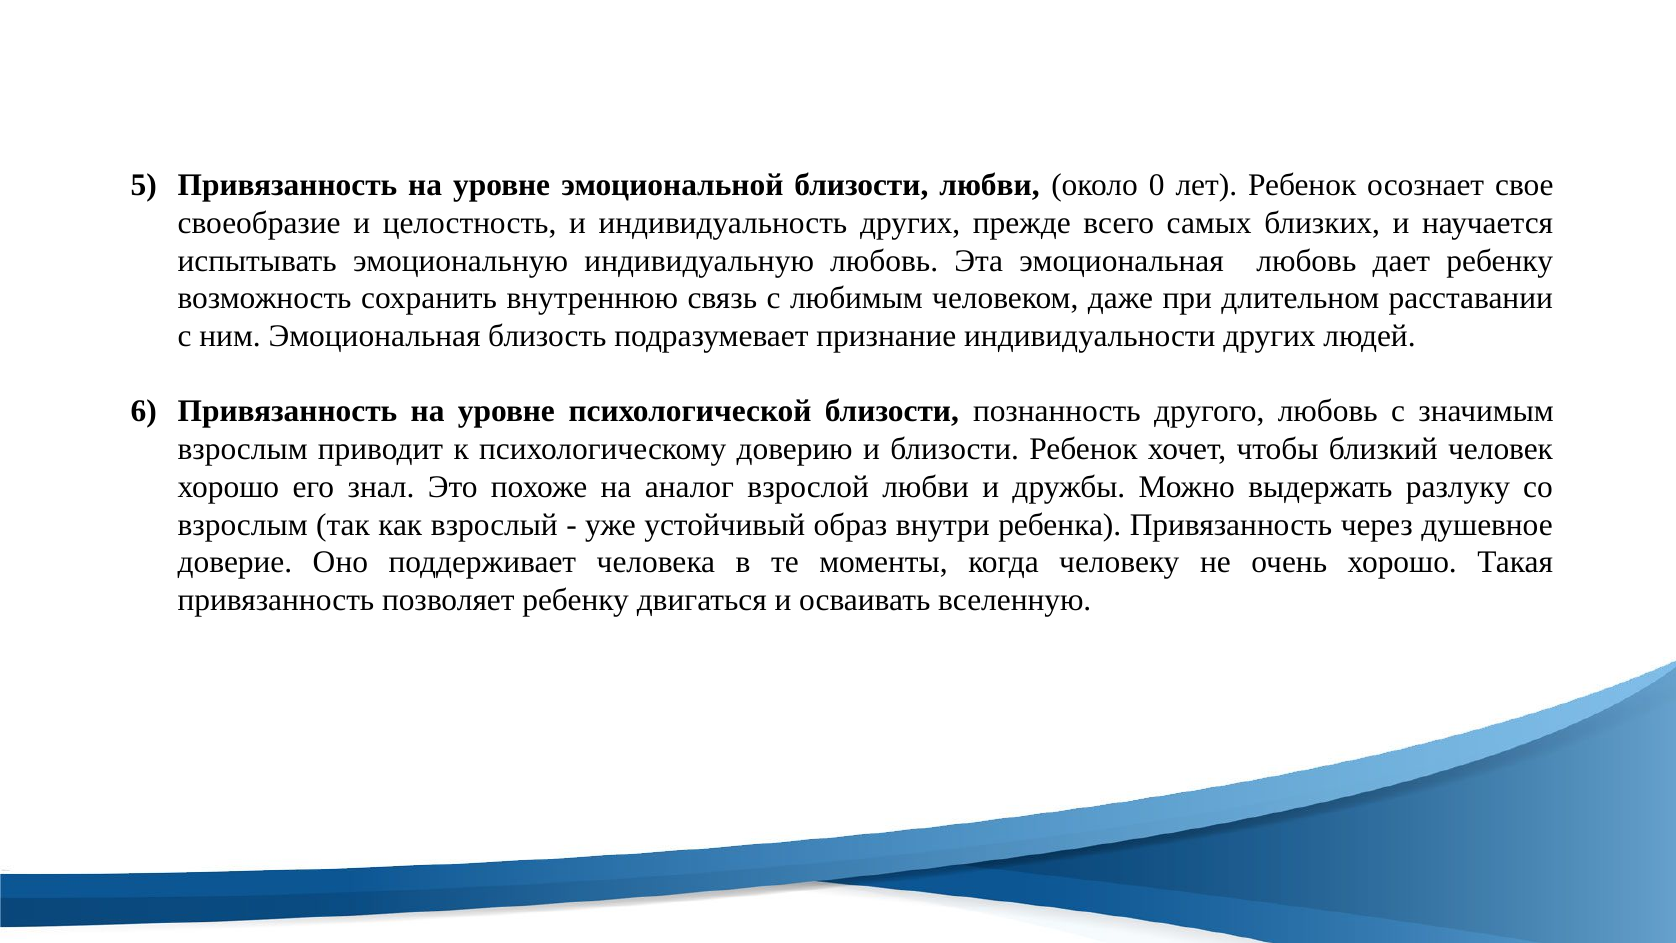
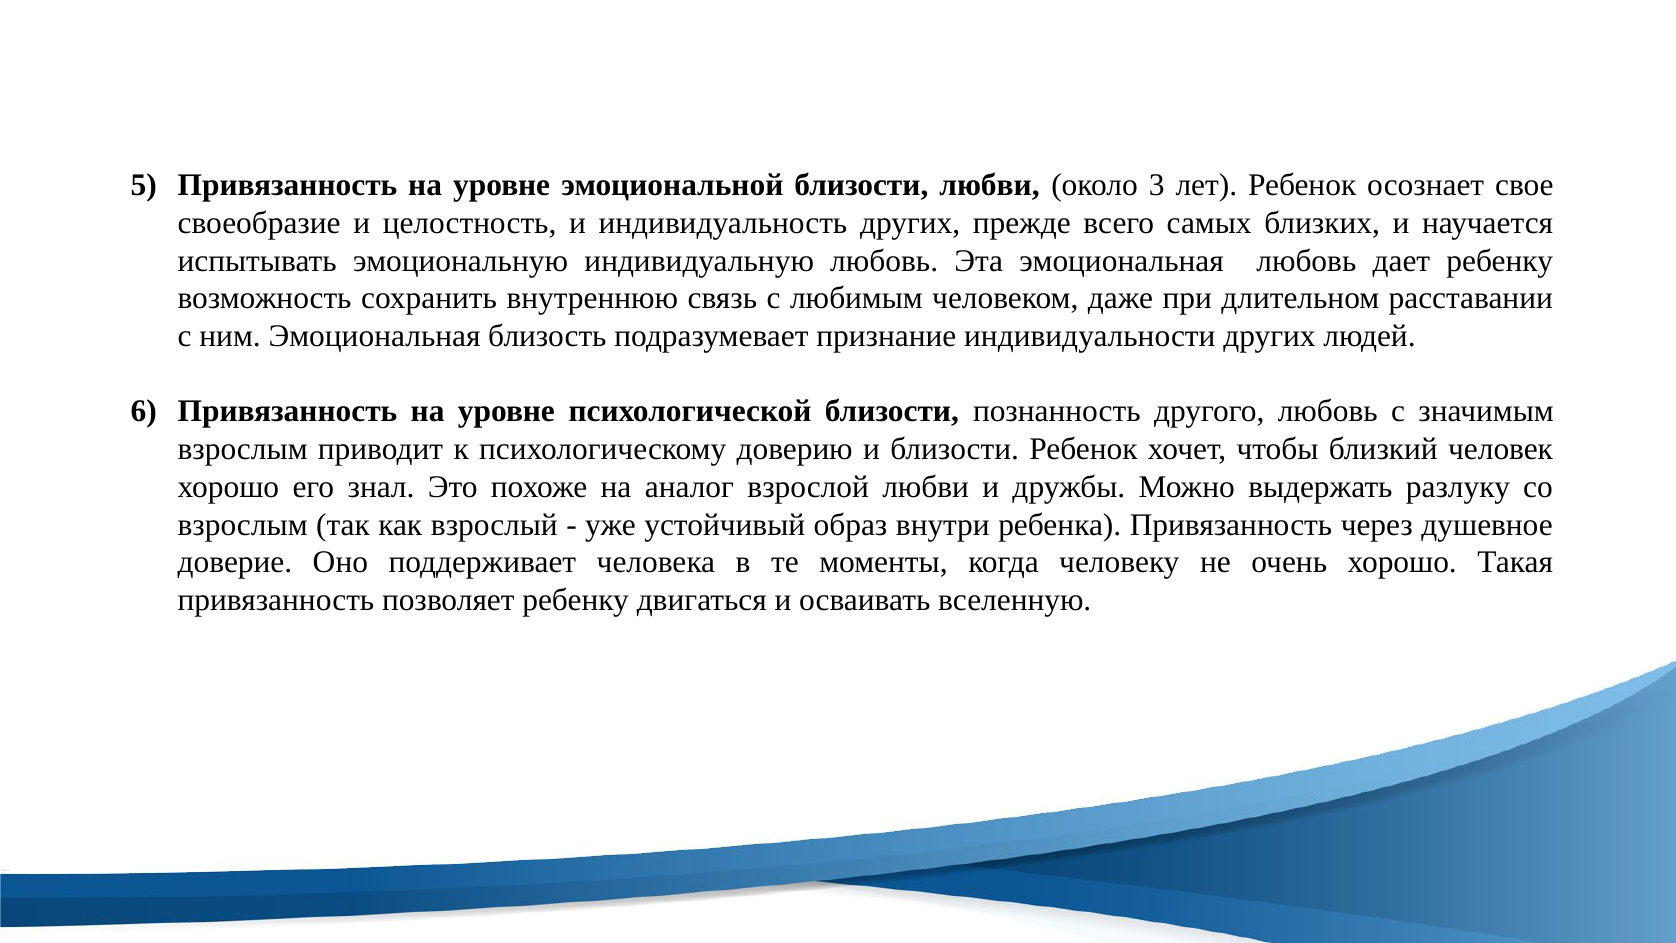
0: 0 -> 3
